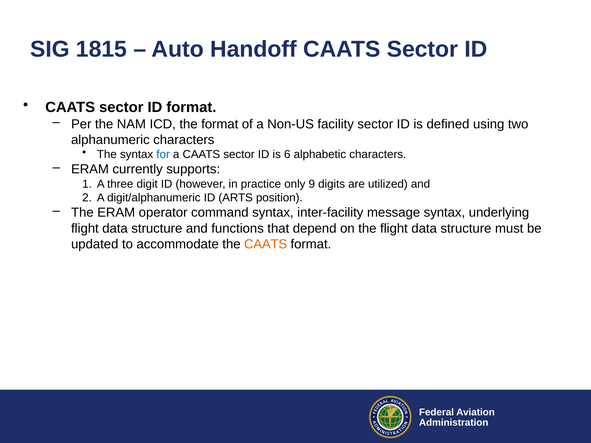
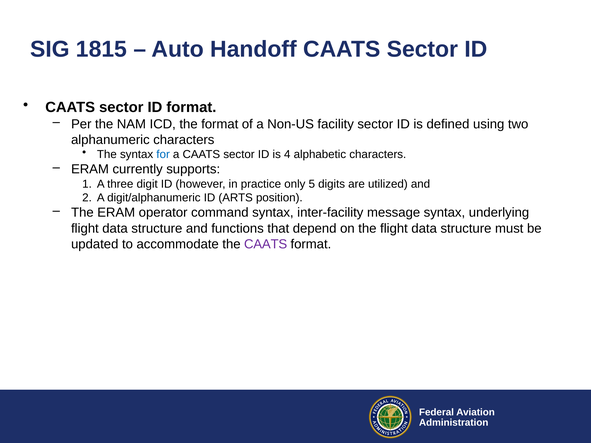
6: 6 -> 4
9: 9 -> 5
CAATS at (266, 244) colour: orange -> purple
